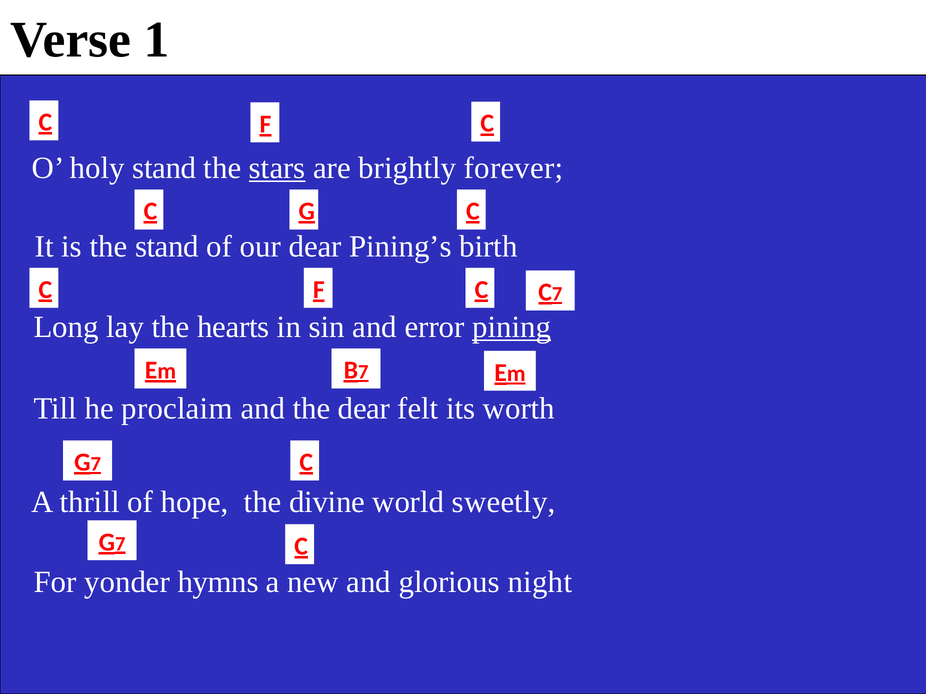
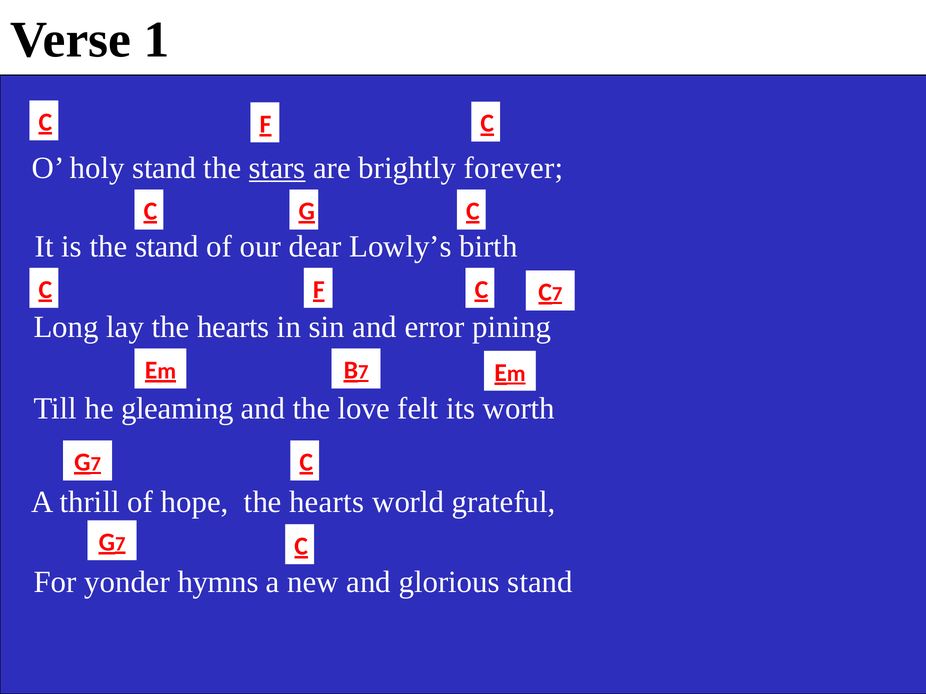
Pining’s: Pining’s -> Lowly’s
pining underline: present -> none
proclaim: proclaim -> gleaming
the dear: dear -> love
hope the divine: divine -> hearts
sweetly: sweetly -> grateful
glorious night: night -> stand
